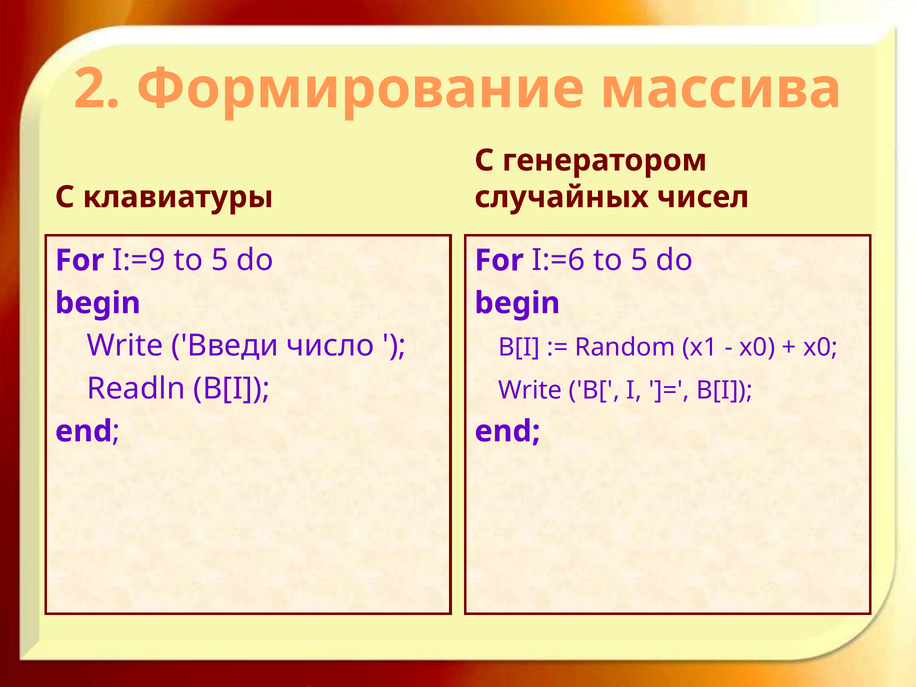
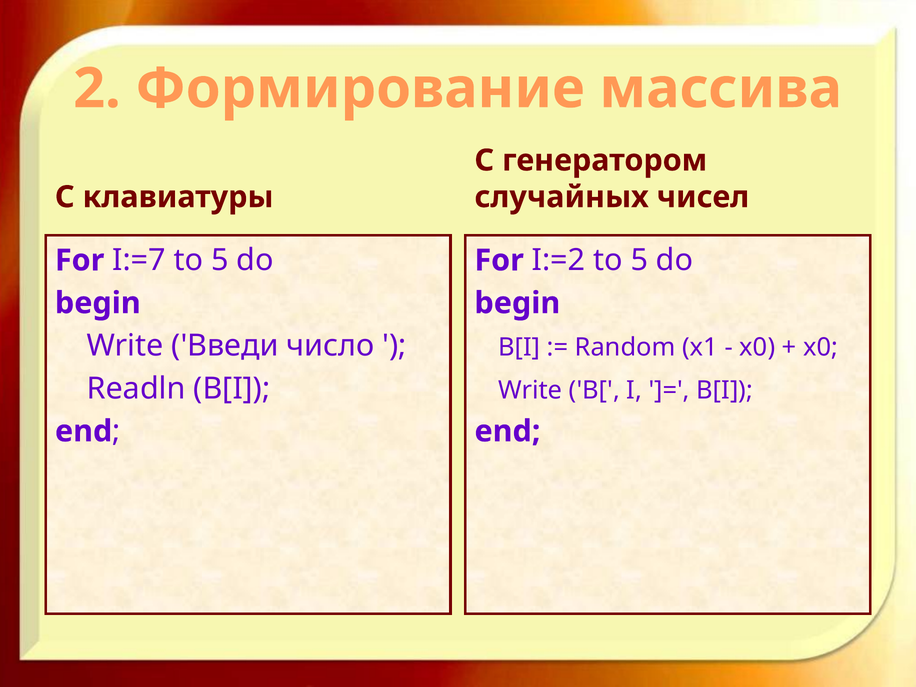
I:=9: I:=9 -> I:=7
I:=6: I:=6 -> I:=2
